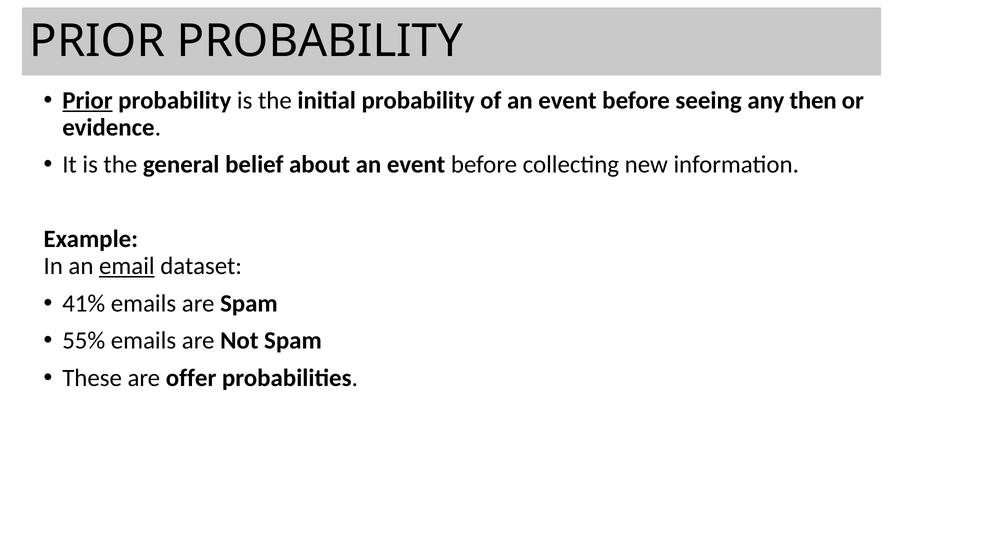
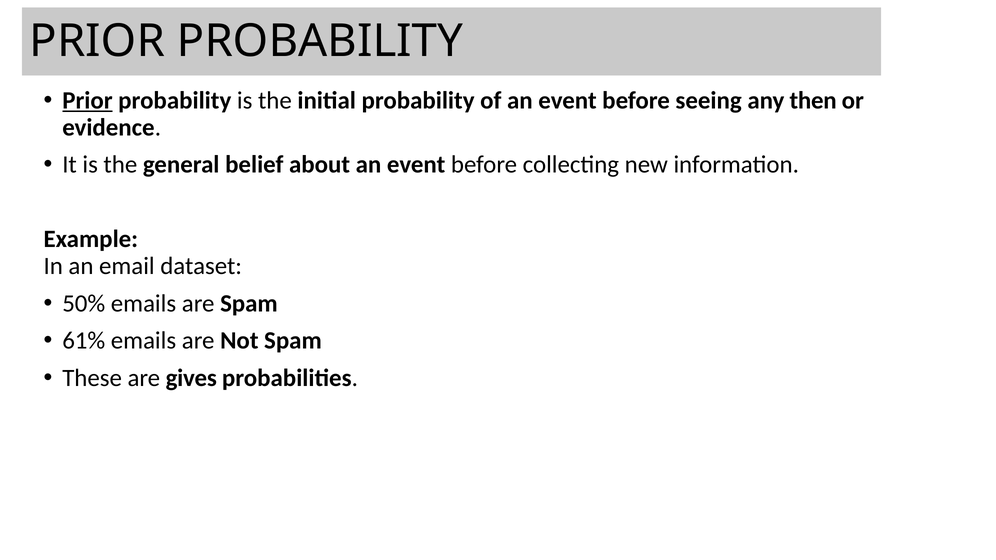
email underline: present -> none
41%: 41% -> 50%
55%: 55% -> 61%
offer: offer -> gives
